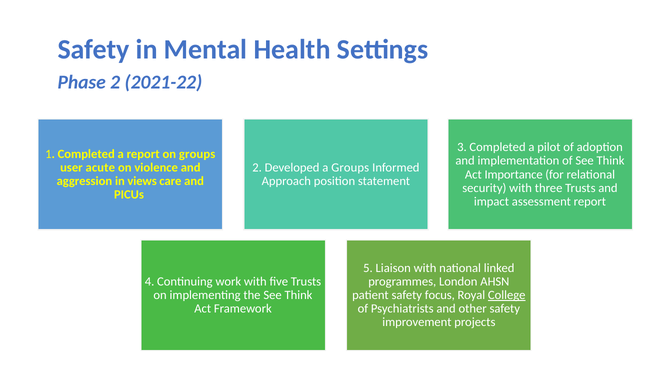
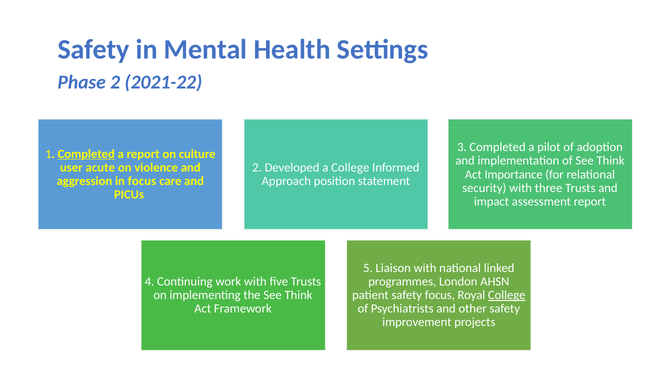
Completed at (86, 154) underline: none -> present
on groups: groups -> culture
a Groups: Groups -> College
in views: views -> focus
